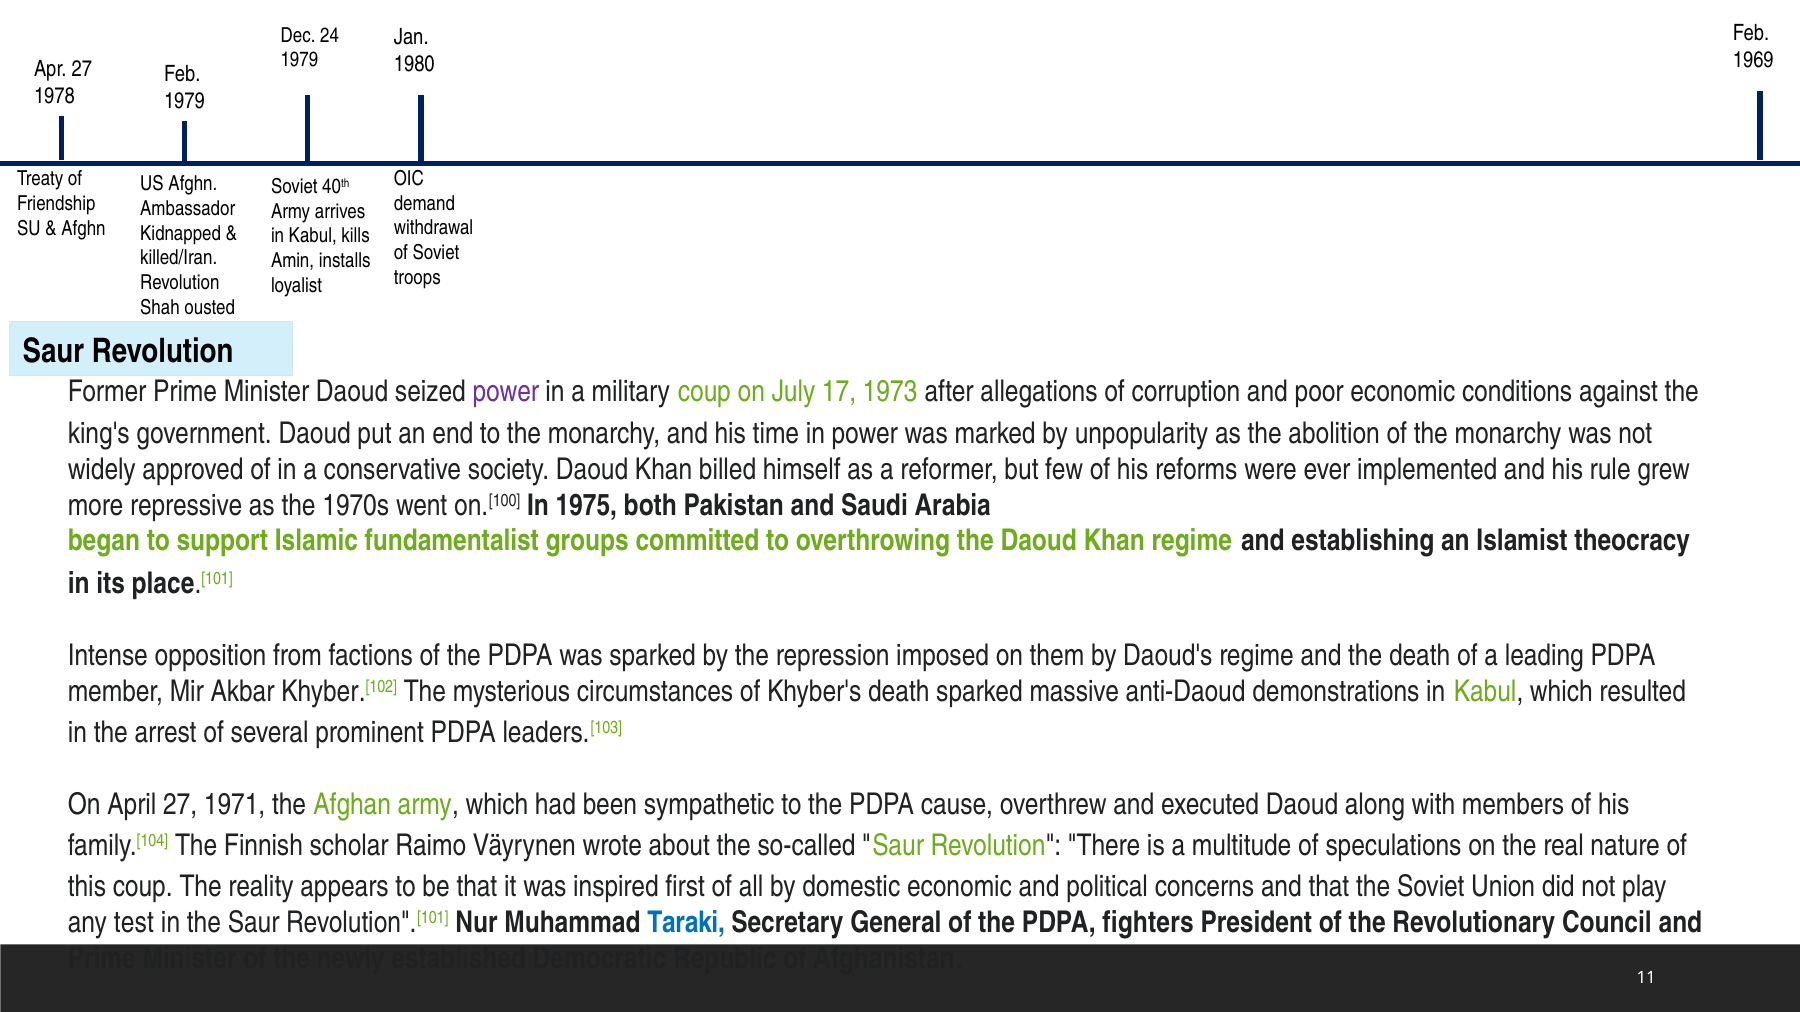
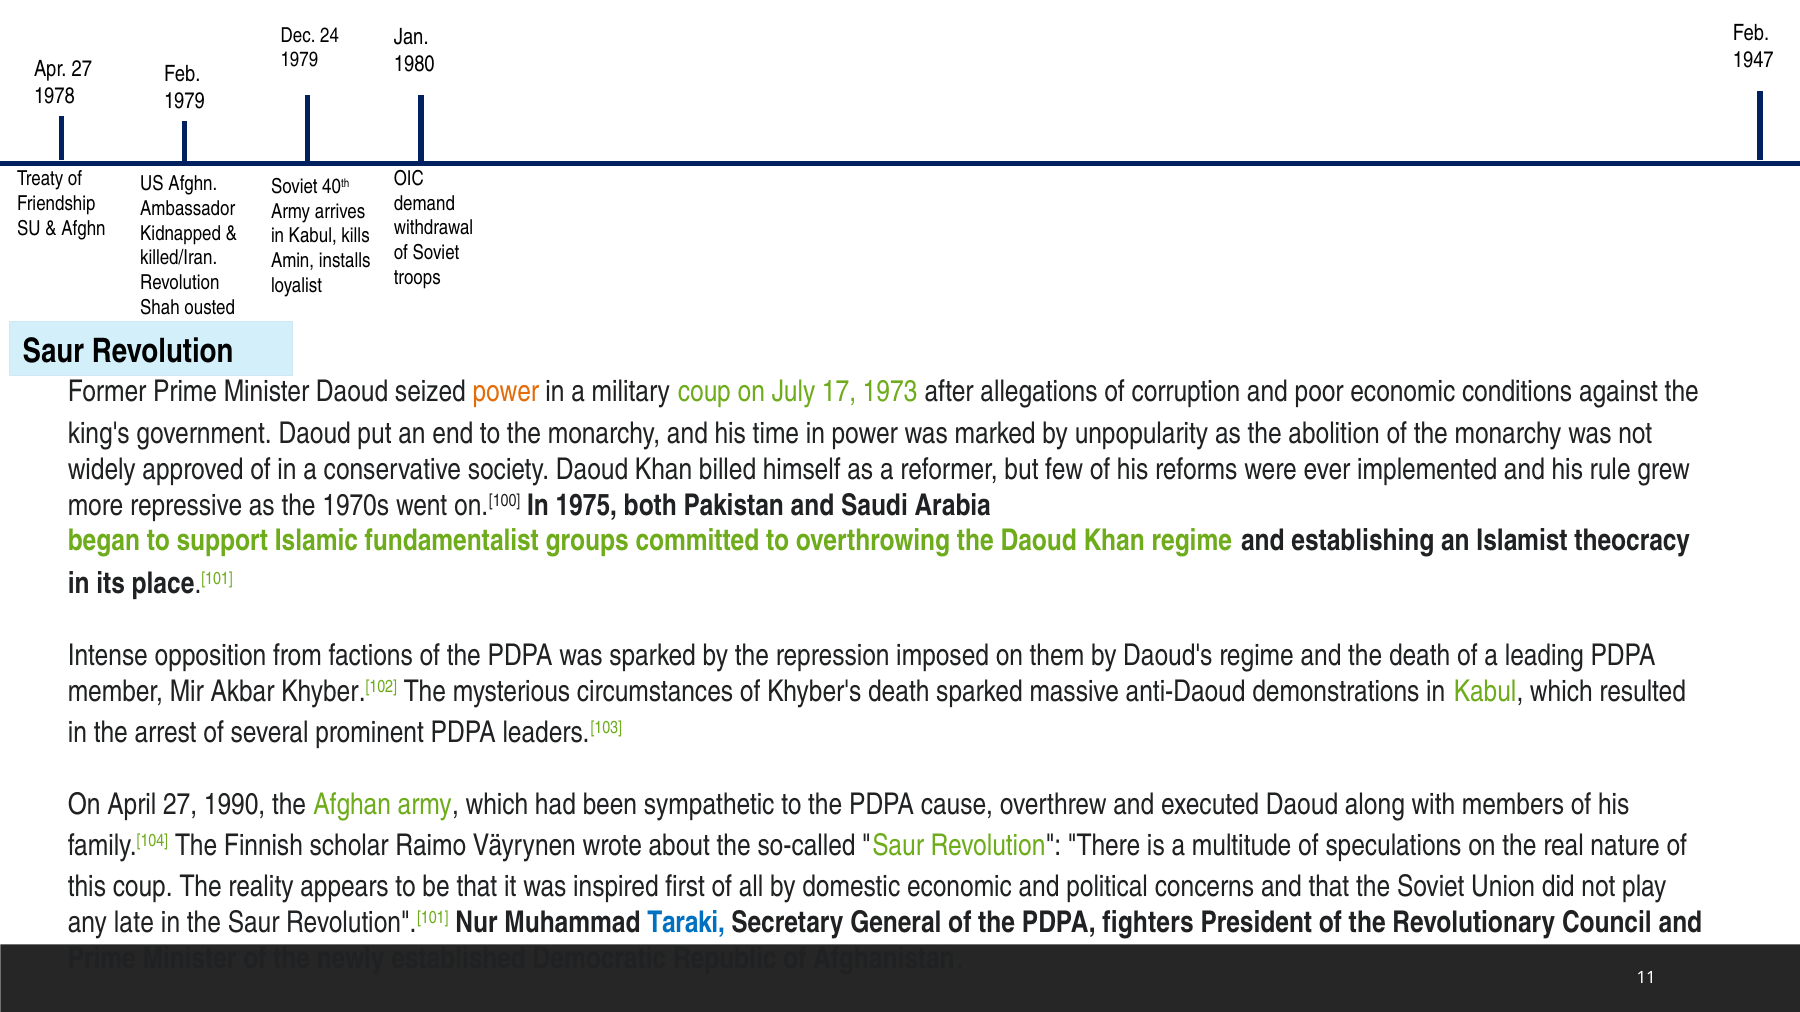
1969: 1969 -> 1947
power at (506, 392) colour: purple -> orange
1971: 1971 -> 1990
test: test -> late
